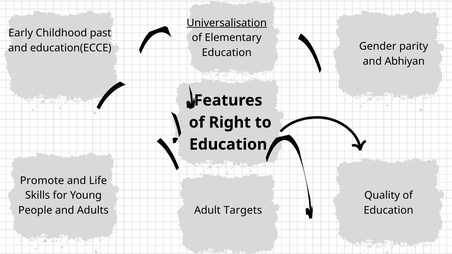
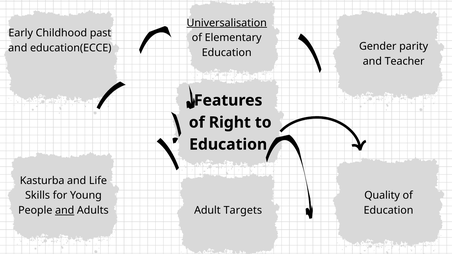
Abhiyan: Abhiyan -> Teacher
Promote: Promote -> Kasturba
and at (65, 211) underline: none -> present
